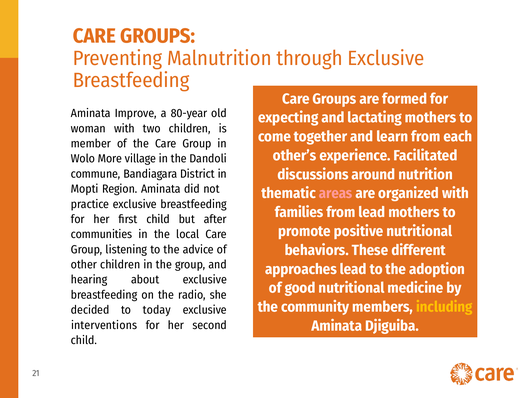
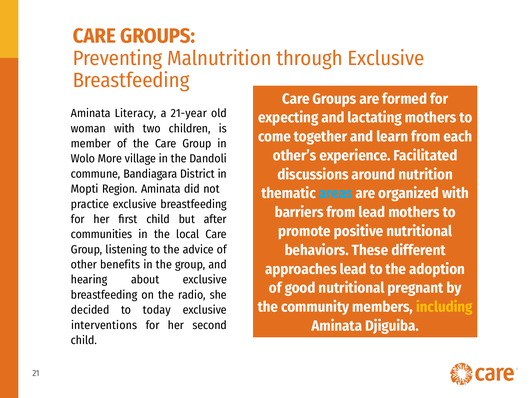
Improve: Improve -> Literacy
80-year: 80-year -> 21-year
areas colour: pink -> light blue
families: families -> barriers
other children: children -> benefits
medicine: medicine -> pregnant
